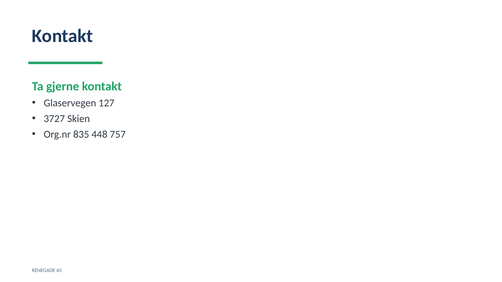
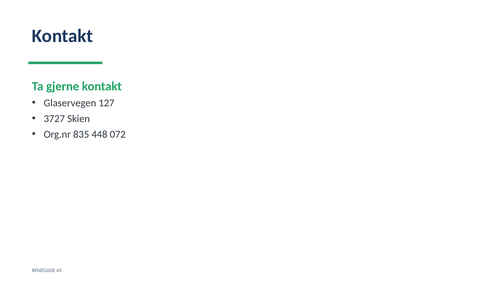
757: 757 -> 072
